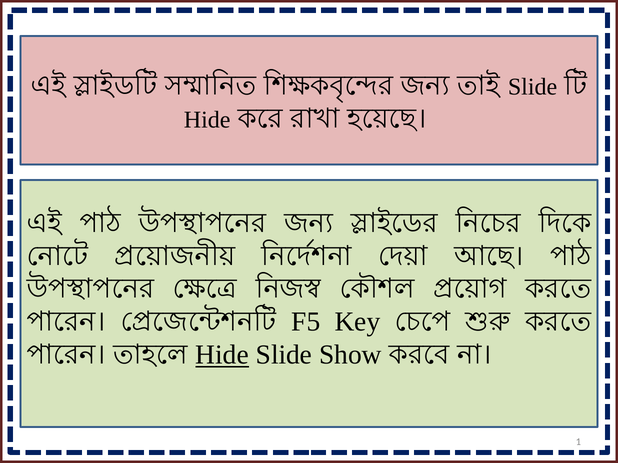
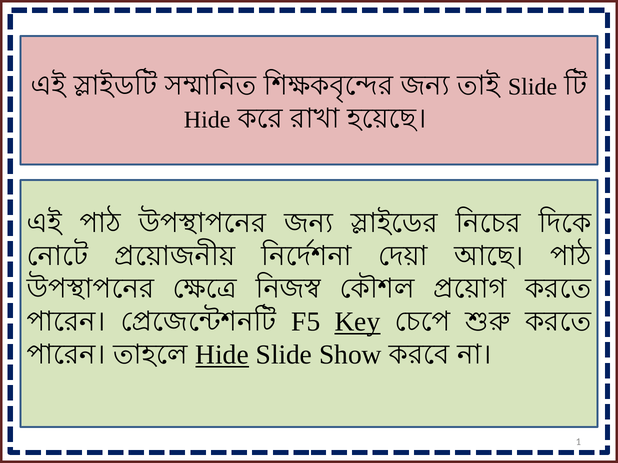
Key underline: none -> present
